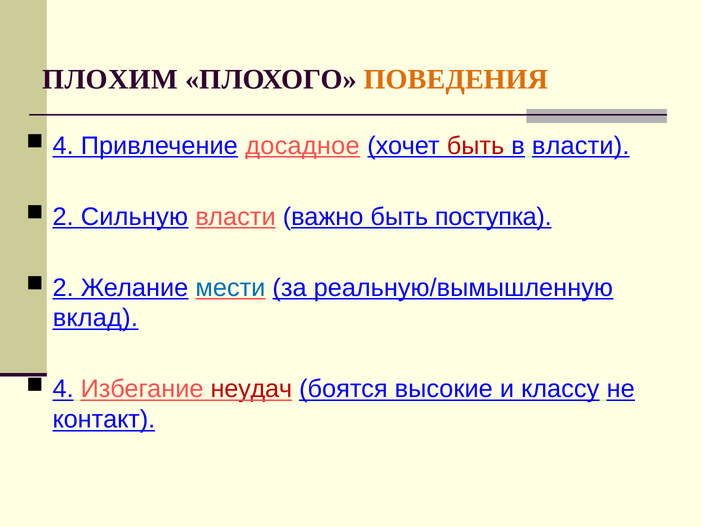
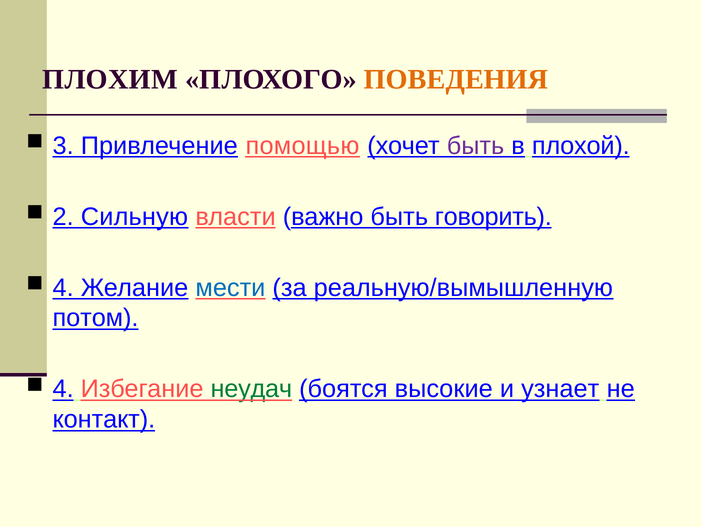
4 at (63, 146): 4 -> 3
досадное: досадное -> помощью
быть at (476, 146) colour: red -> purple
в власти: власти -> плохой
поступка: поступка -> говорить
2 at (63, 287): 2 -> 4
вклад: вклад -> потом
неудач colour: red -> green
классу: классу -> узнает
